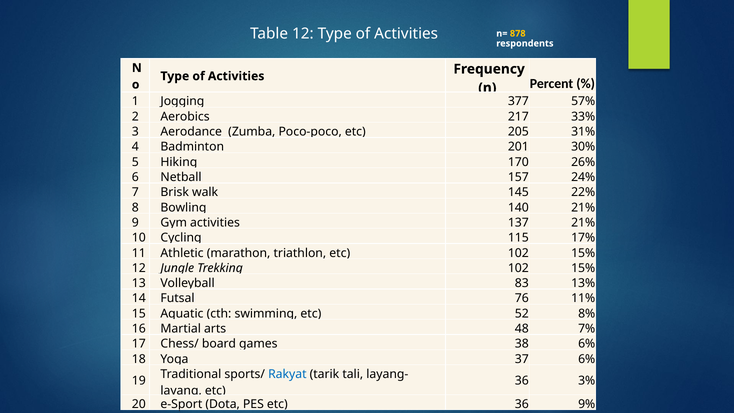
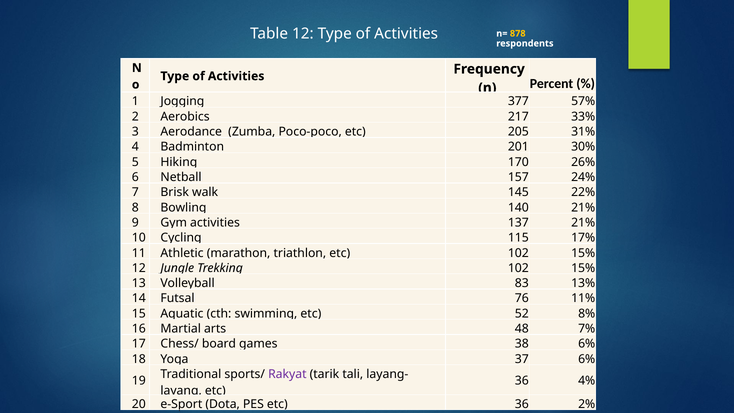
Rakyat colour: blue -> purple
3%: 3% -> 4%
9%: 9% -> 2%
